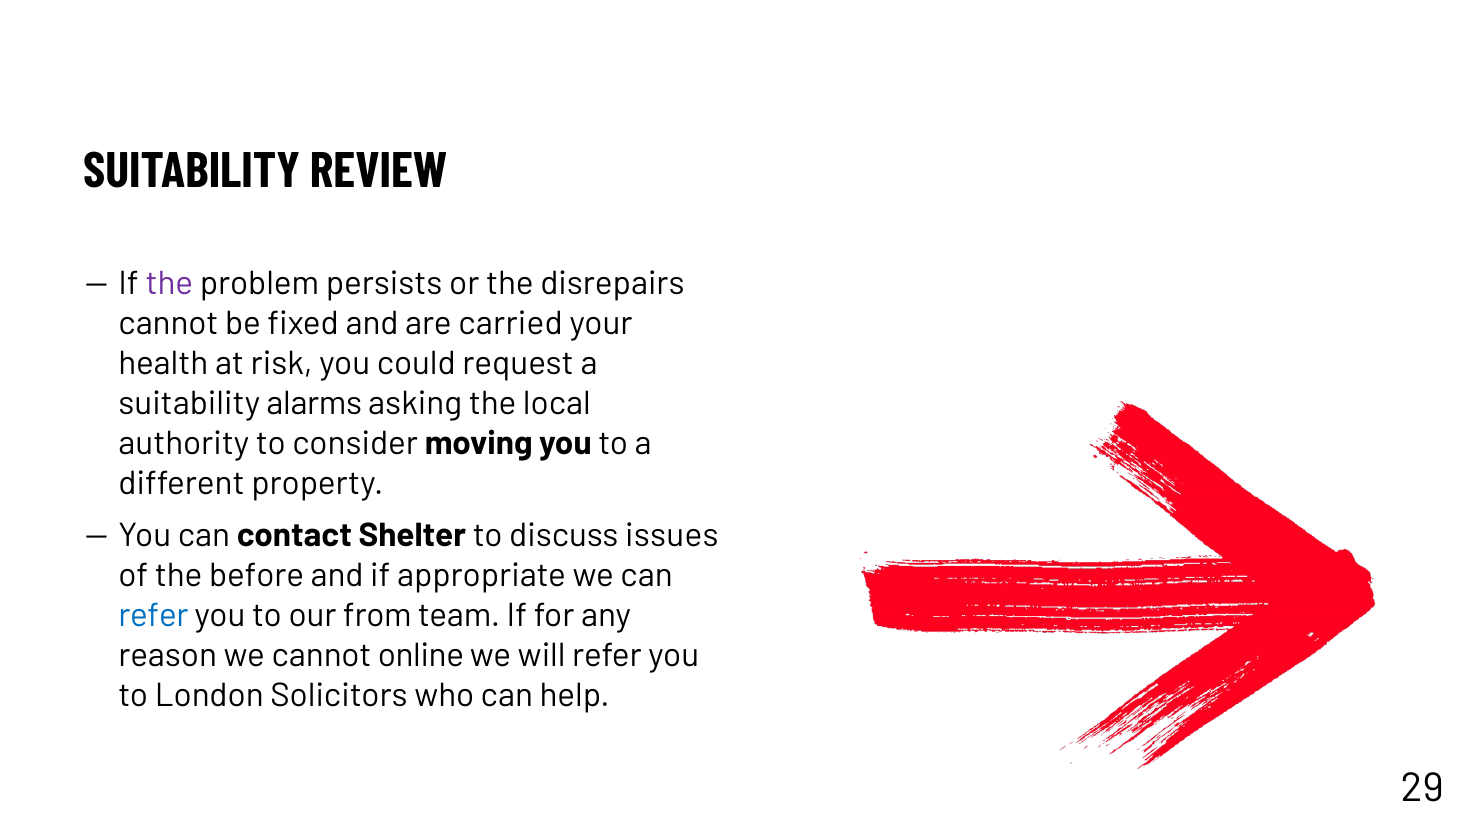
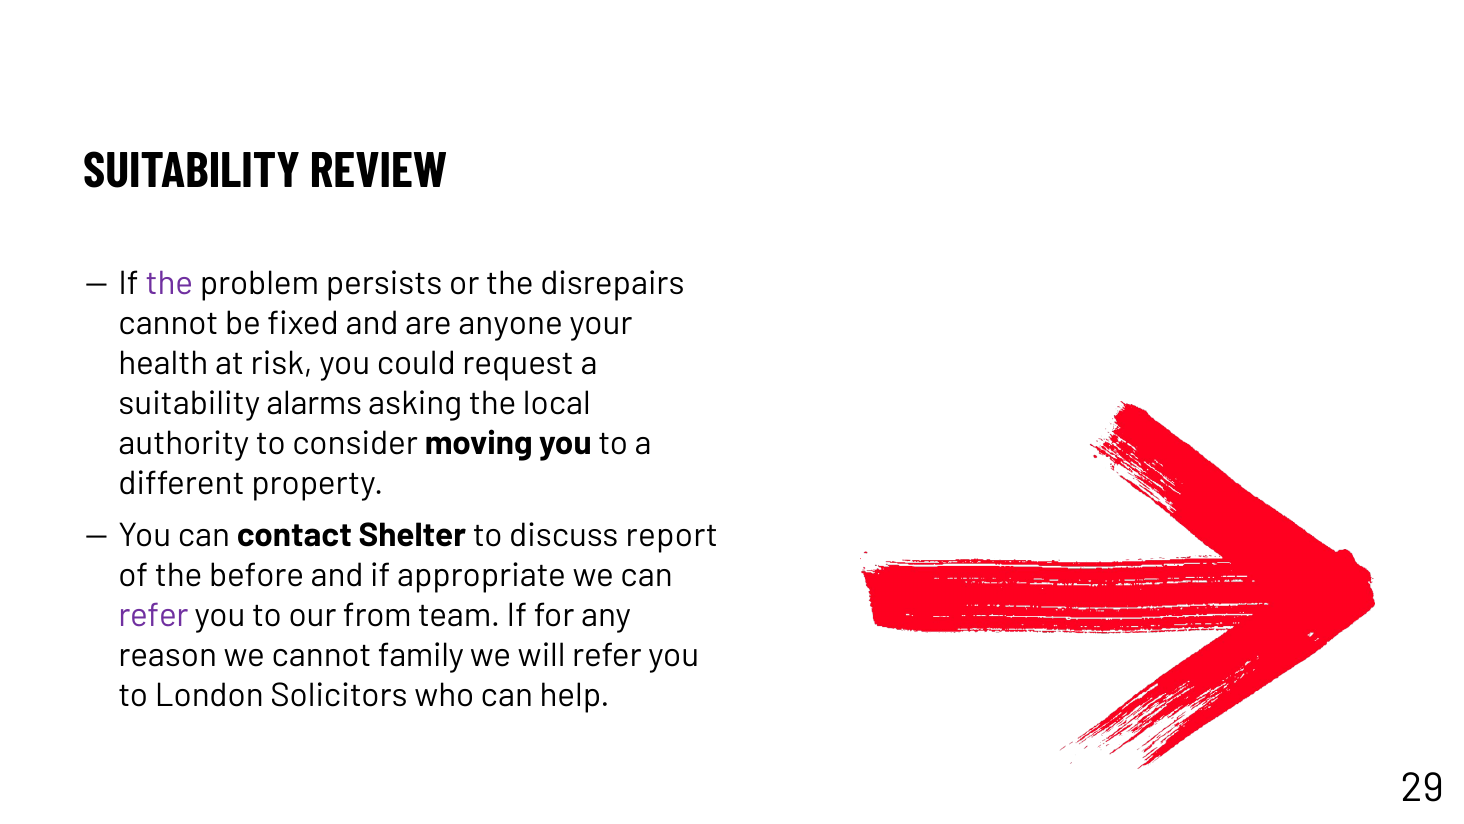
carried: carried -> anyone
issues: issues -> report
refer at (153, 615) colour: blue -> purple
online: online -> family
